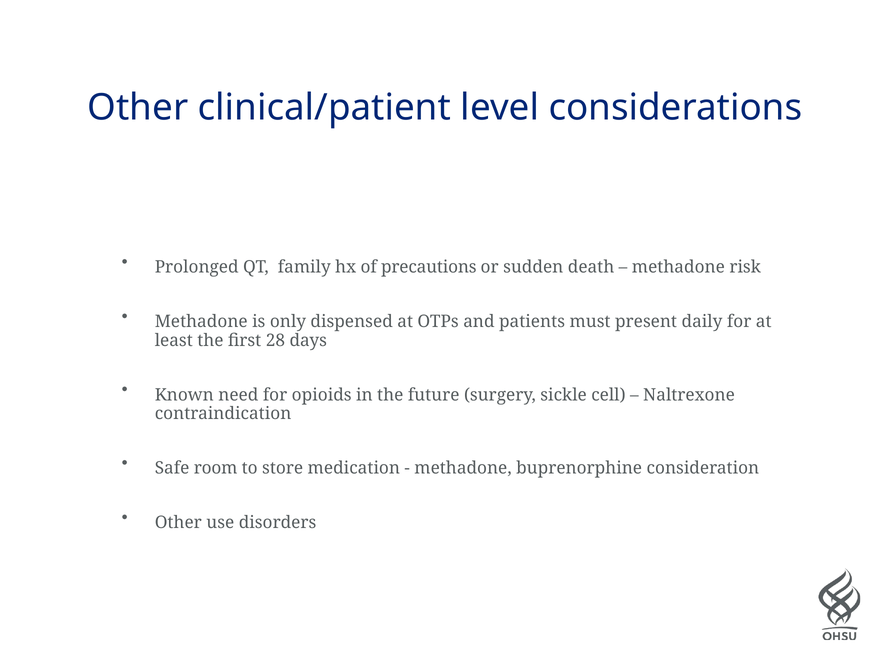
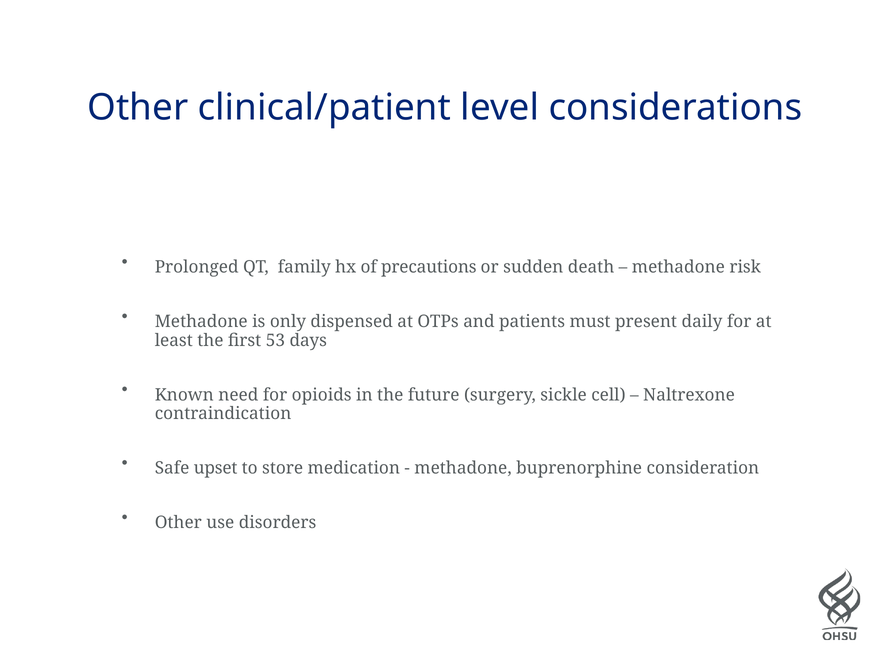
28: 28 -> 53
room: room -> upset
